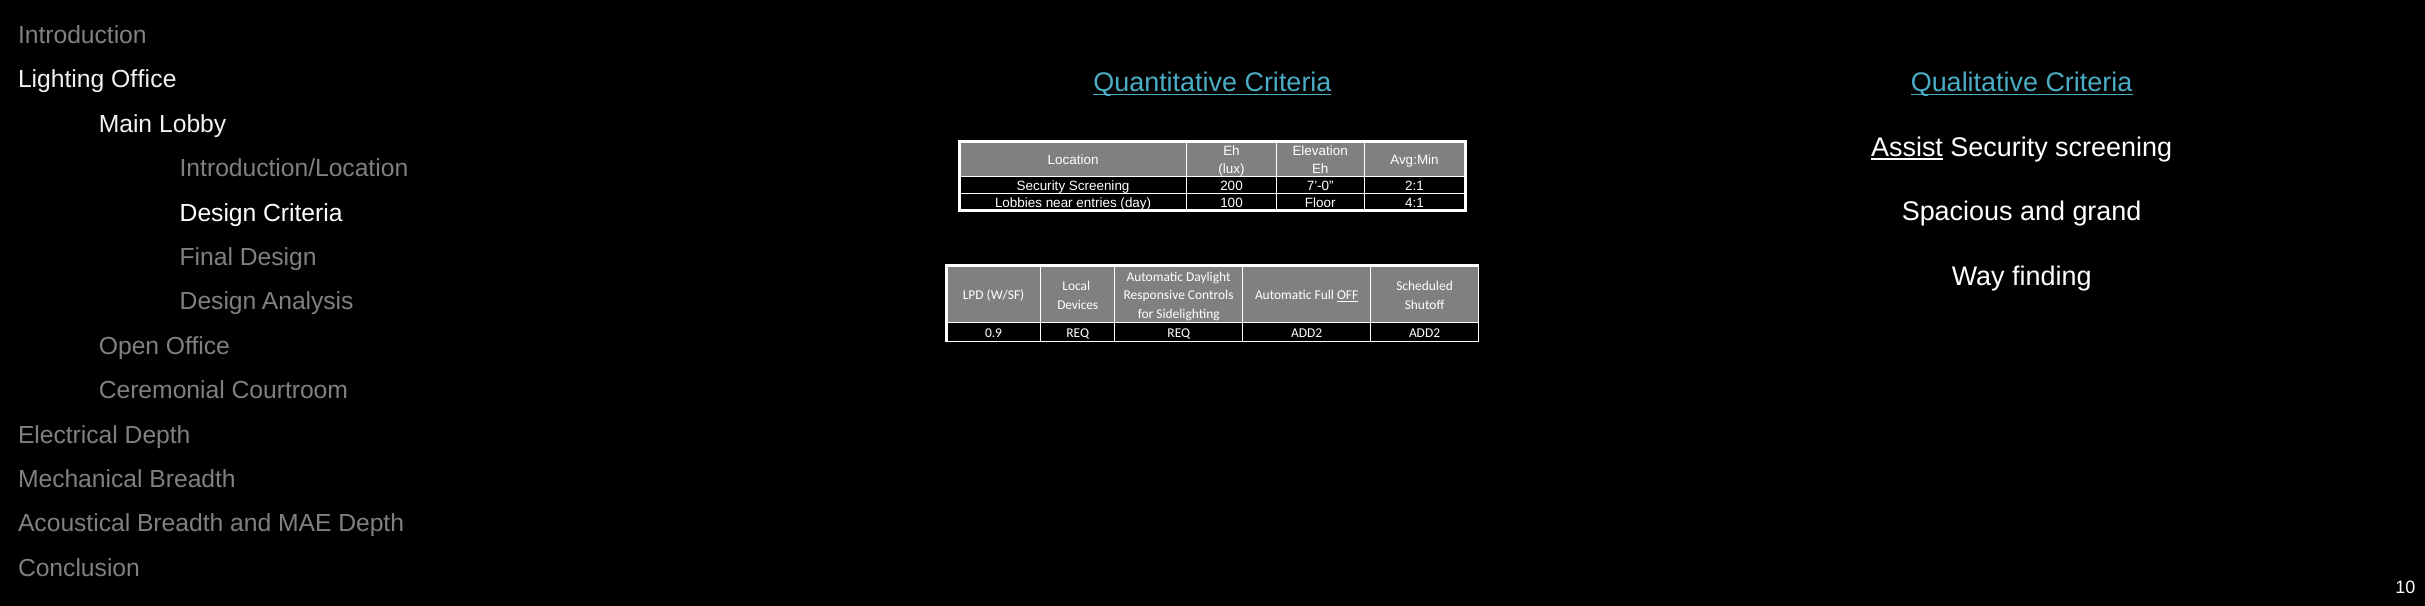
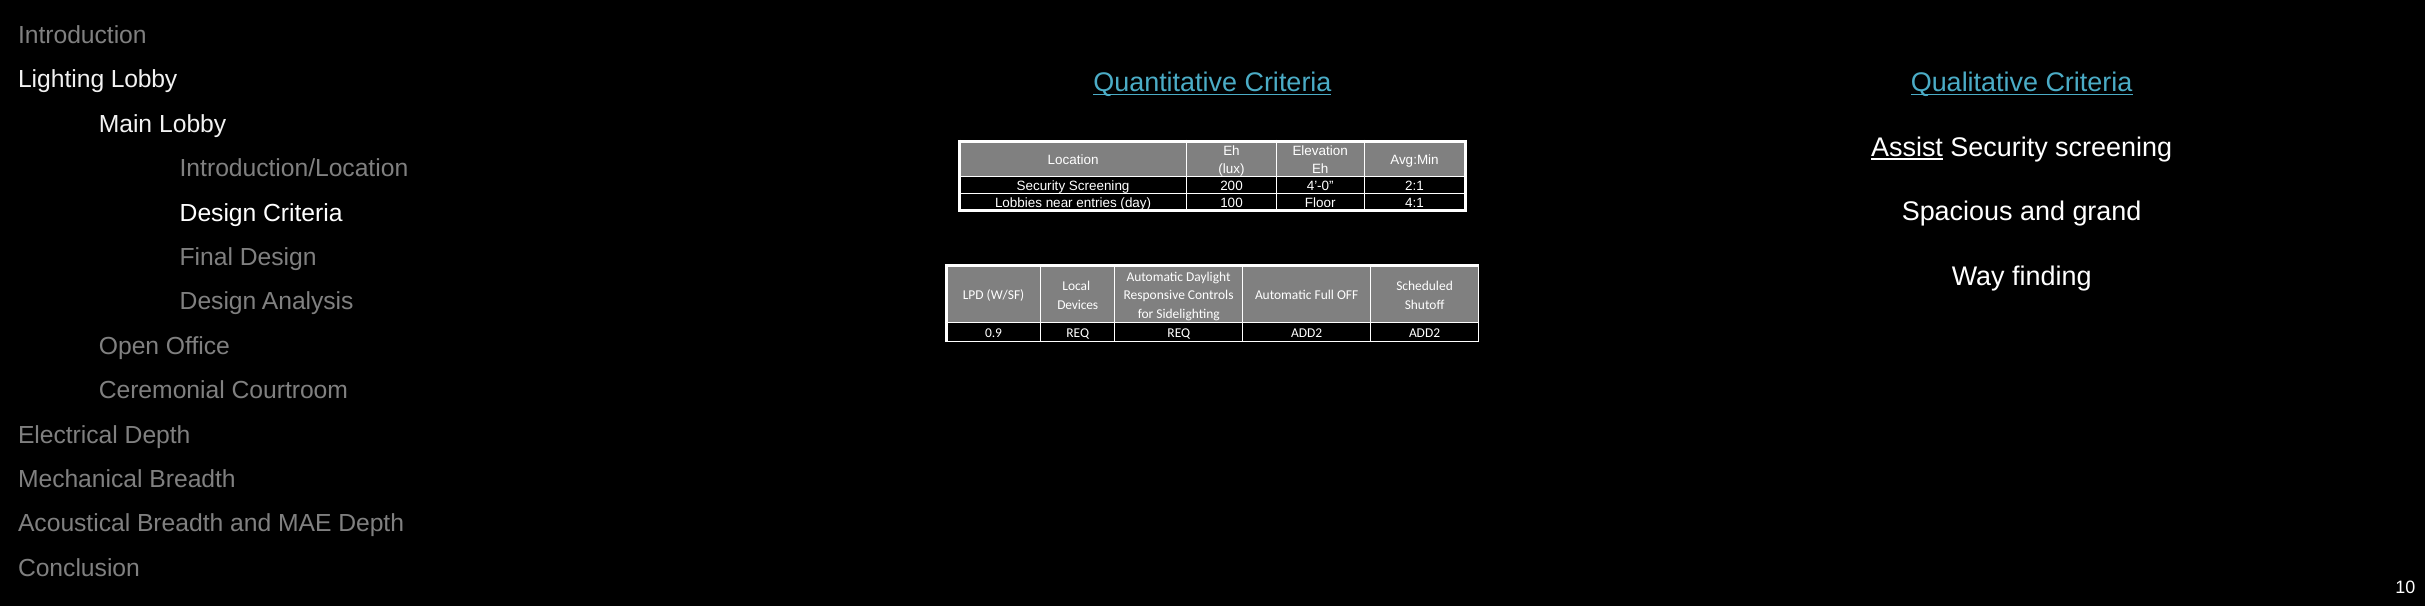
Lighting Office: Office -> Lobby
7’-0: 7’-0 -> 4’-0
OFF underline: present -> none
